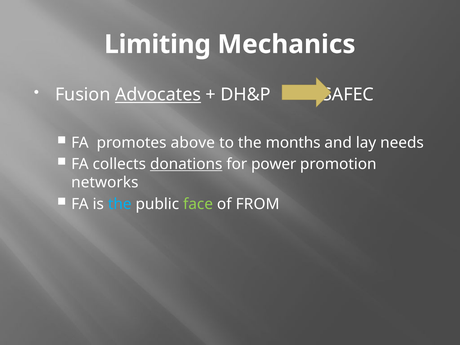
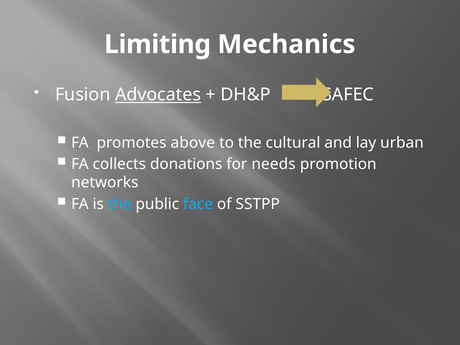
months: months -> cultural
needs: needs -> urban
donations underline: present -> none
power: power -> needs
face colour: light green -> light blue
FROM: FROM -> SSTPP
